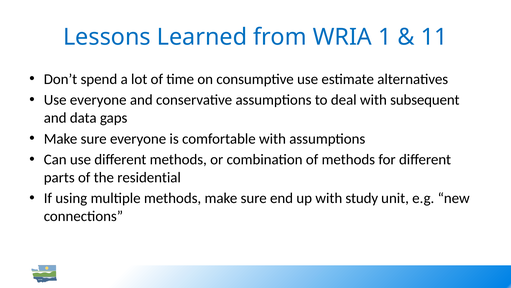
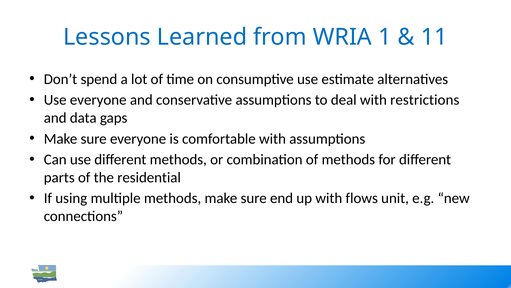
subsequent: subsequent -> restrictions
study: study -> flows
